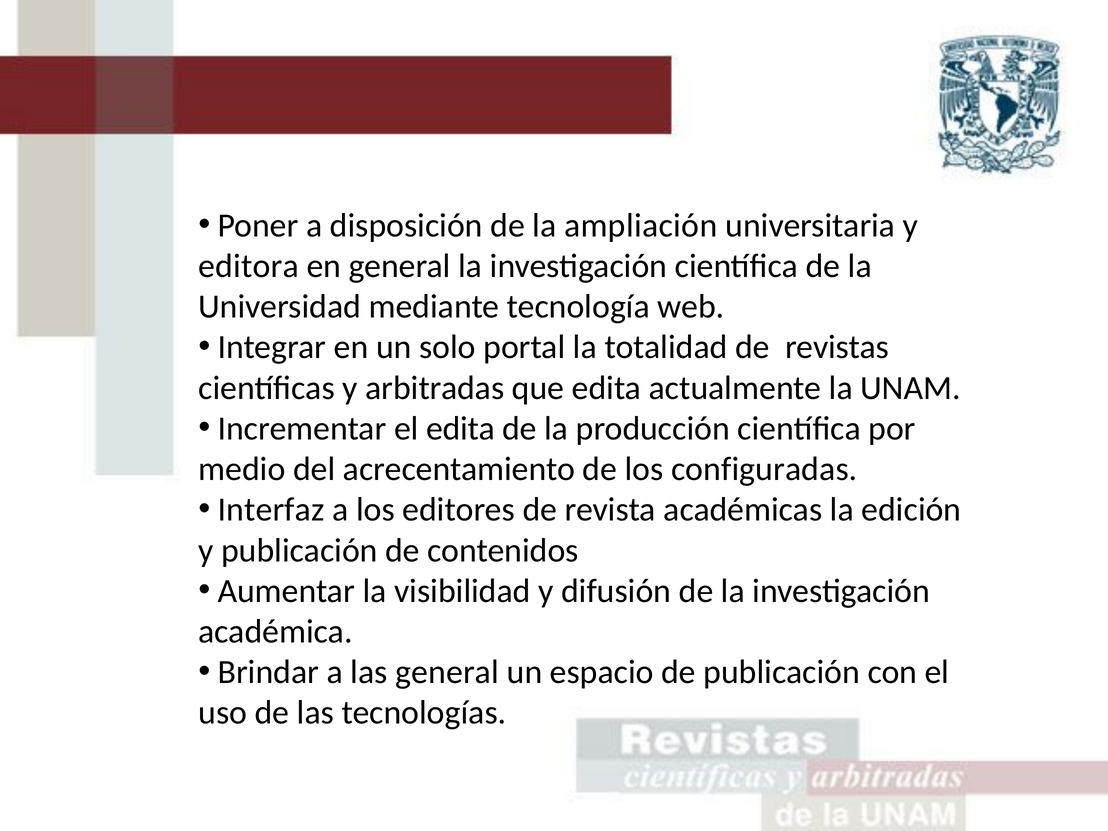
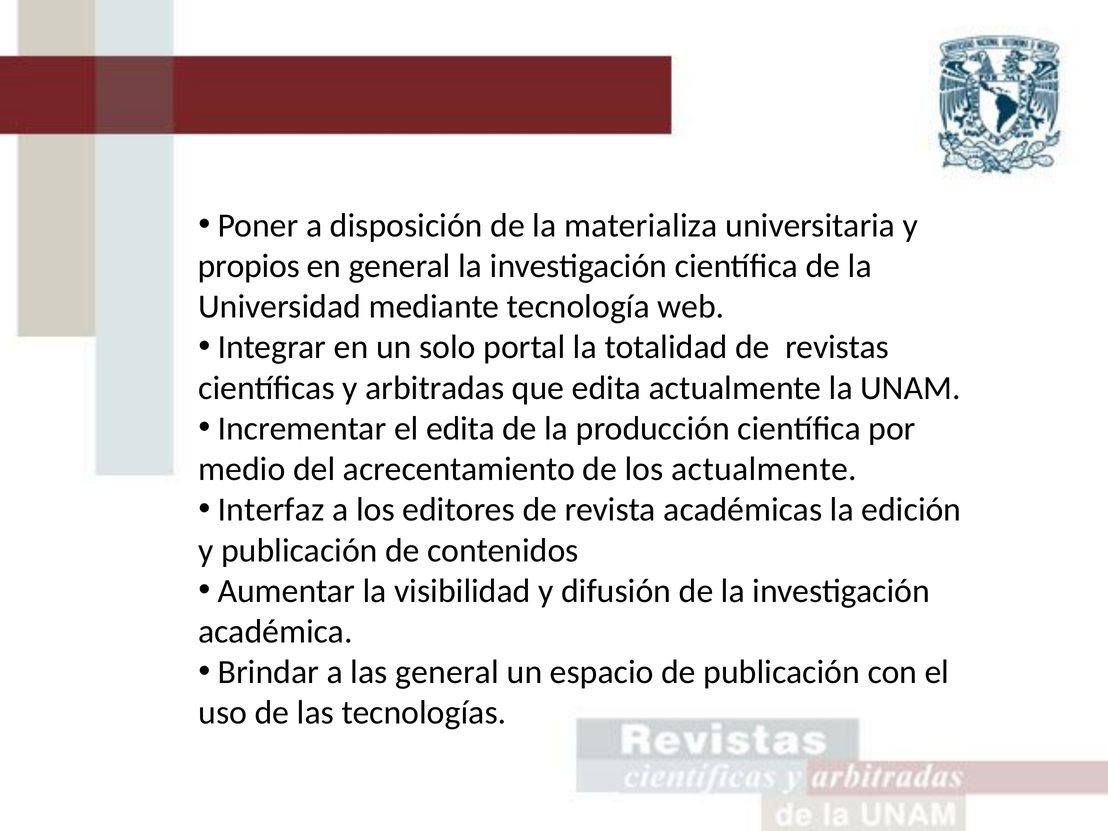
ampliación: ampliación -> materializa
editora: editora -> propios
los configuradas: configuradas -> actualmente
